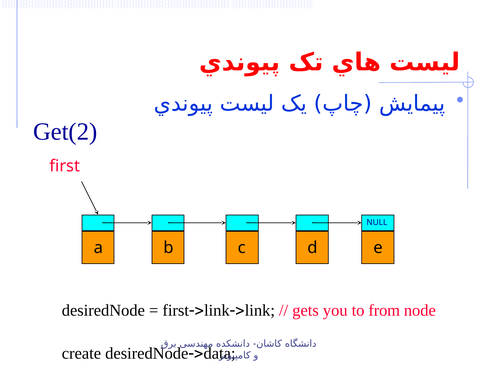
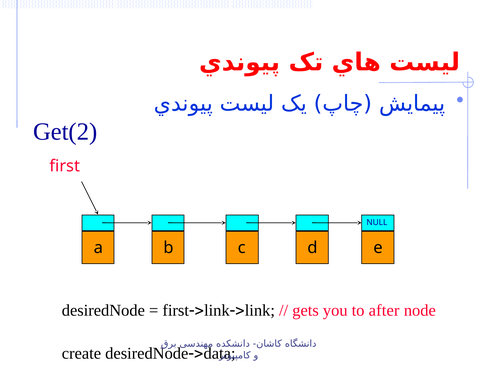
from: from -> after
